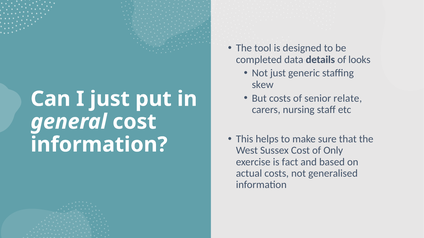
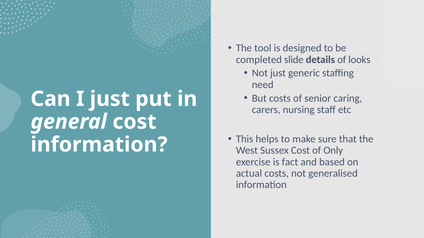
data: data -> slide
skew: skew -> need
relate: relate -> caring
